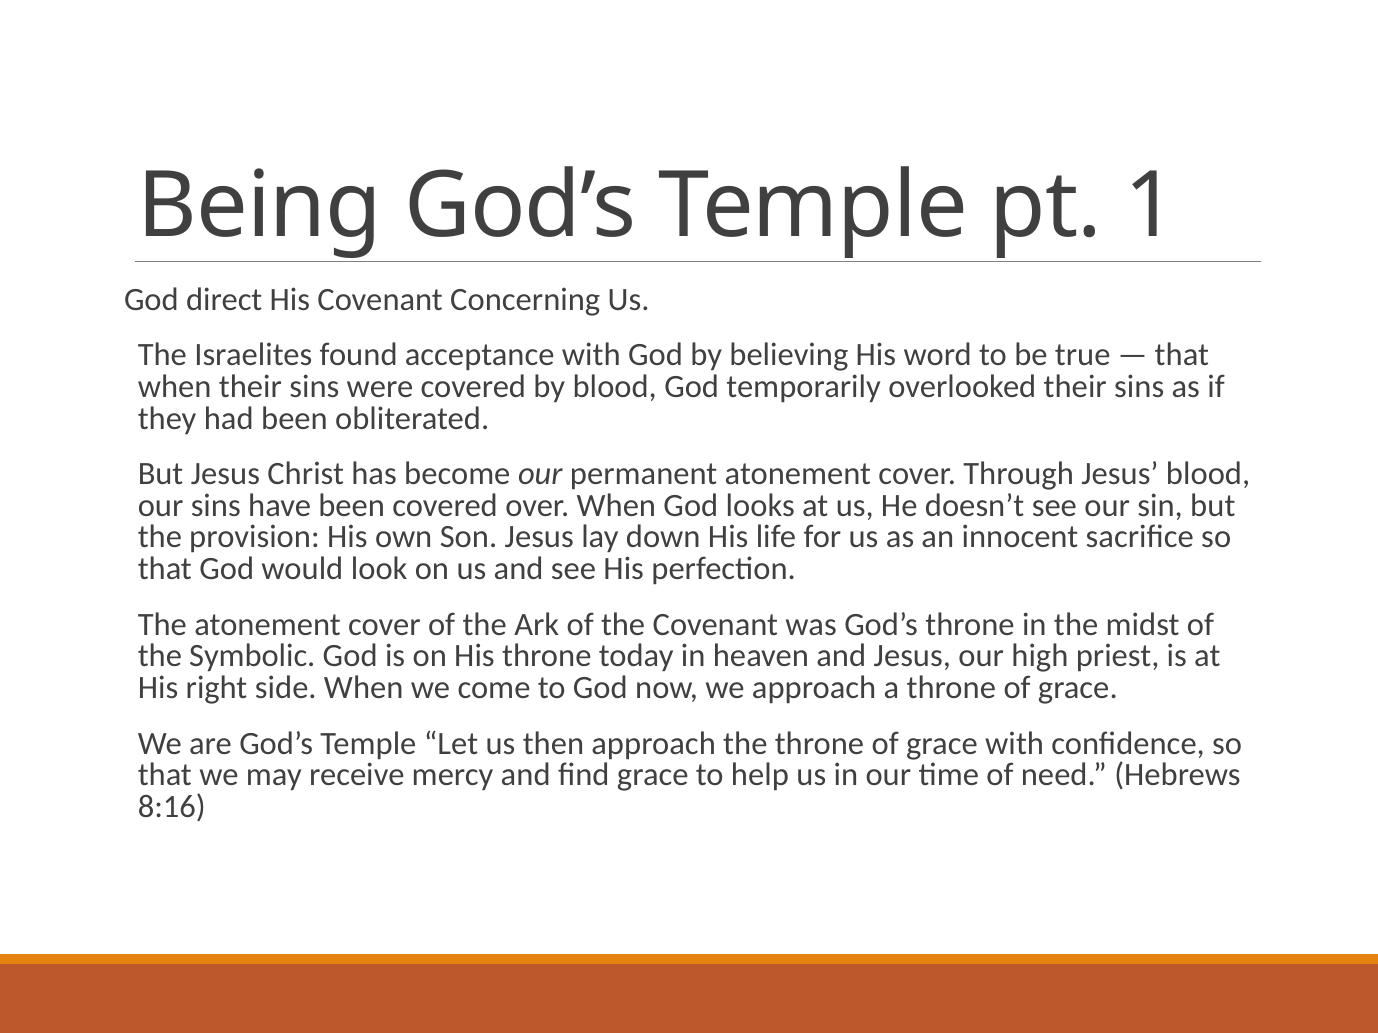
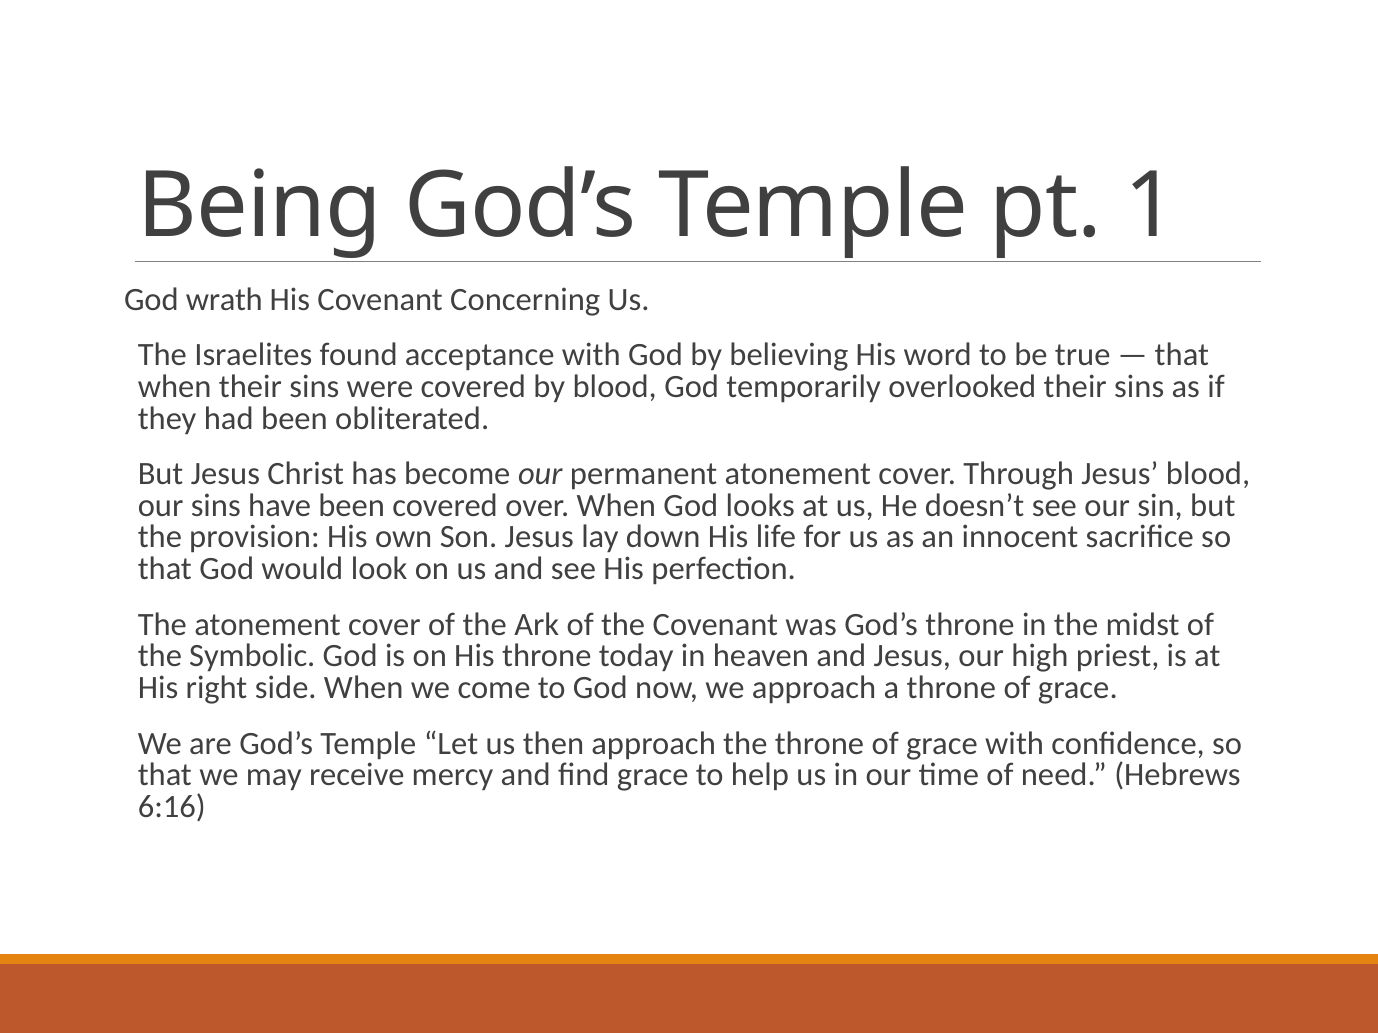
direct: direct -> wrath
8:16: 8:16 -> 6:16
